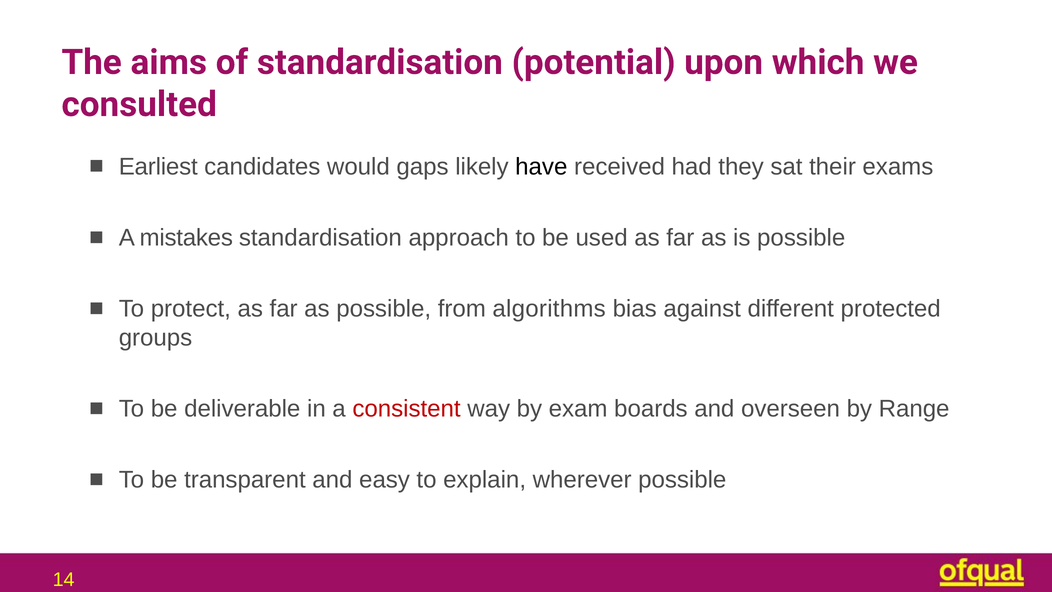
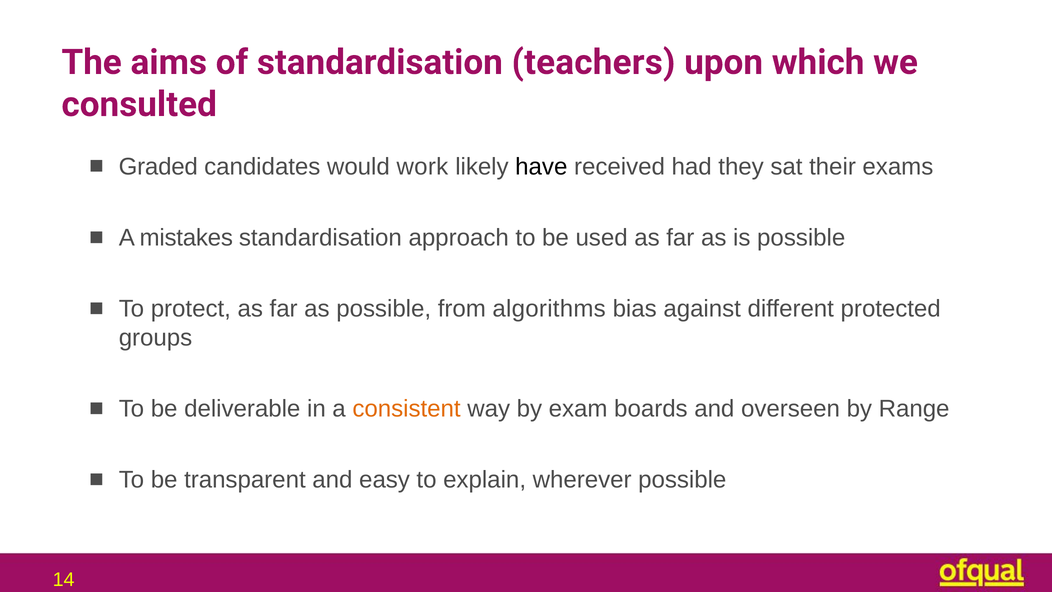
potential: potential -> teachers
Earliest: Earliest -> Graded
gaps: gaps -> work
consistent colour: red -> orange
